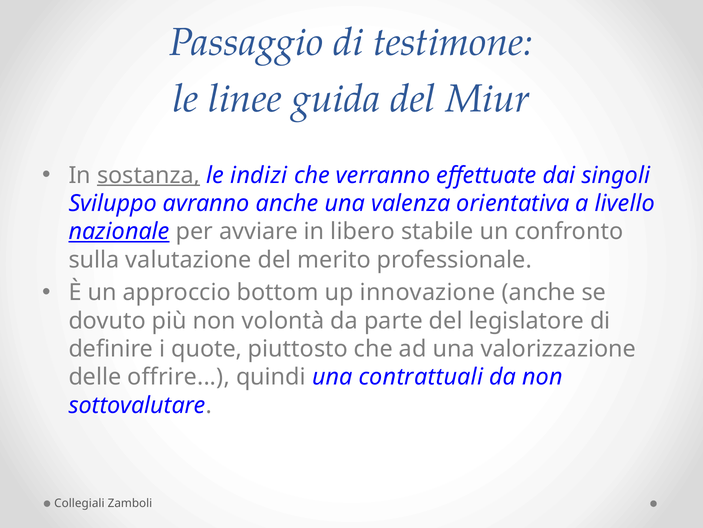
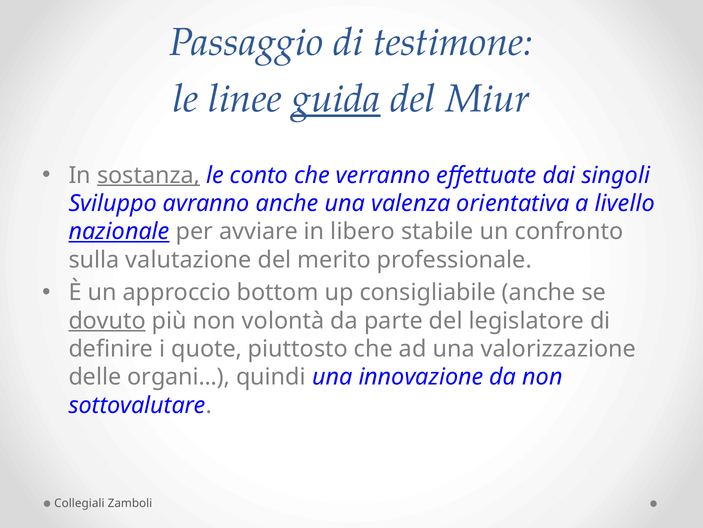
guida underline: none -> present
indizi: indizi -> conto
innovazione: innovazione -> consigliabile
dovuto underline: none -> present
offrire: offrire -> organi
contrattuali: contrattuali -> innovazione
